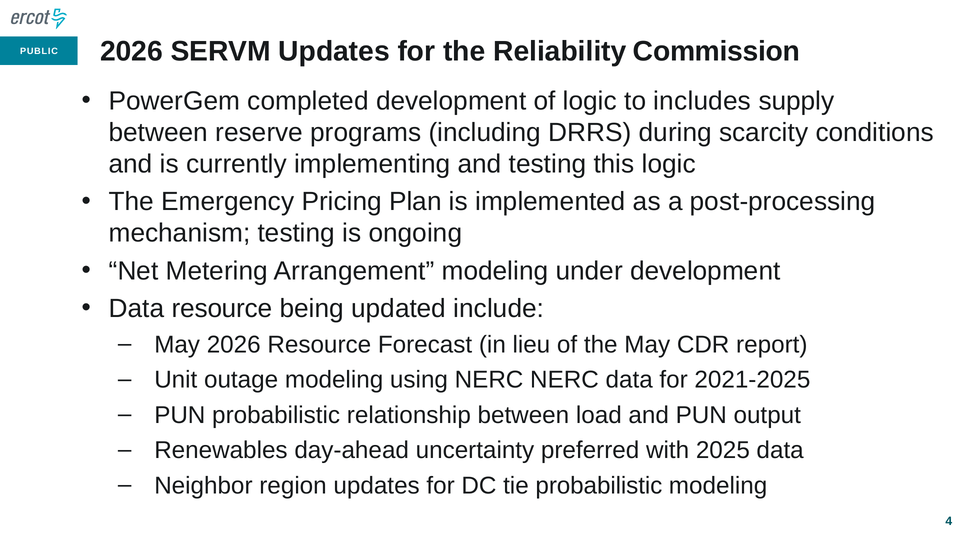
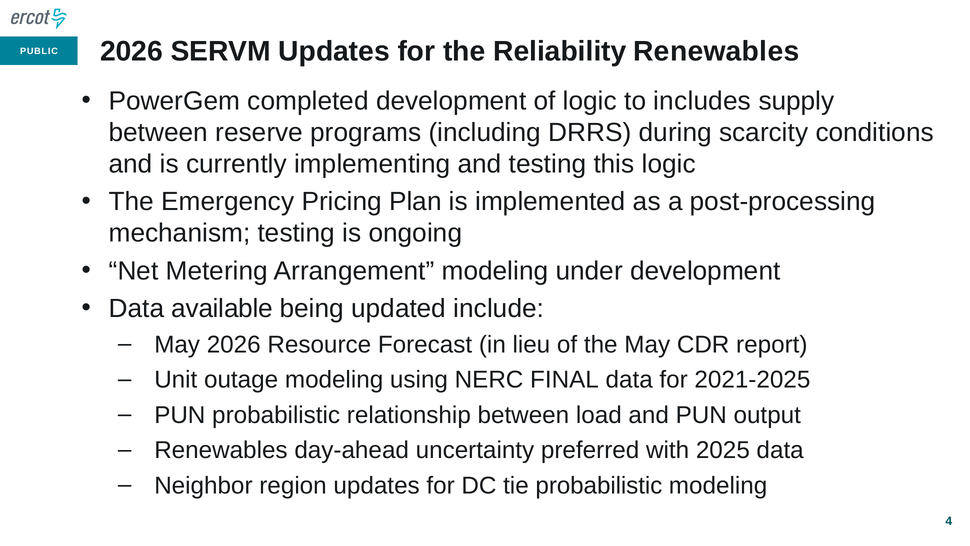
Reliability Commission: Commission -> Renewables
Data resource: resource -> available
NERC NERC: NERC -> FINAL
